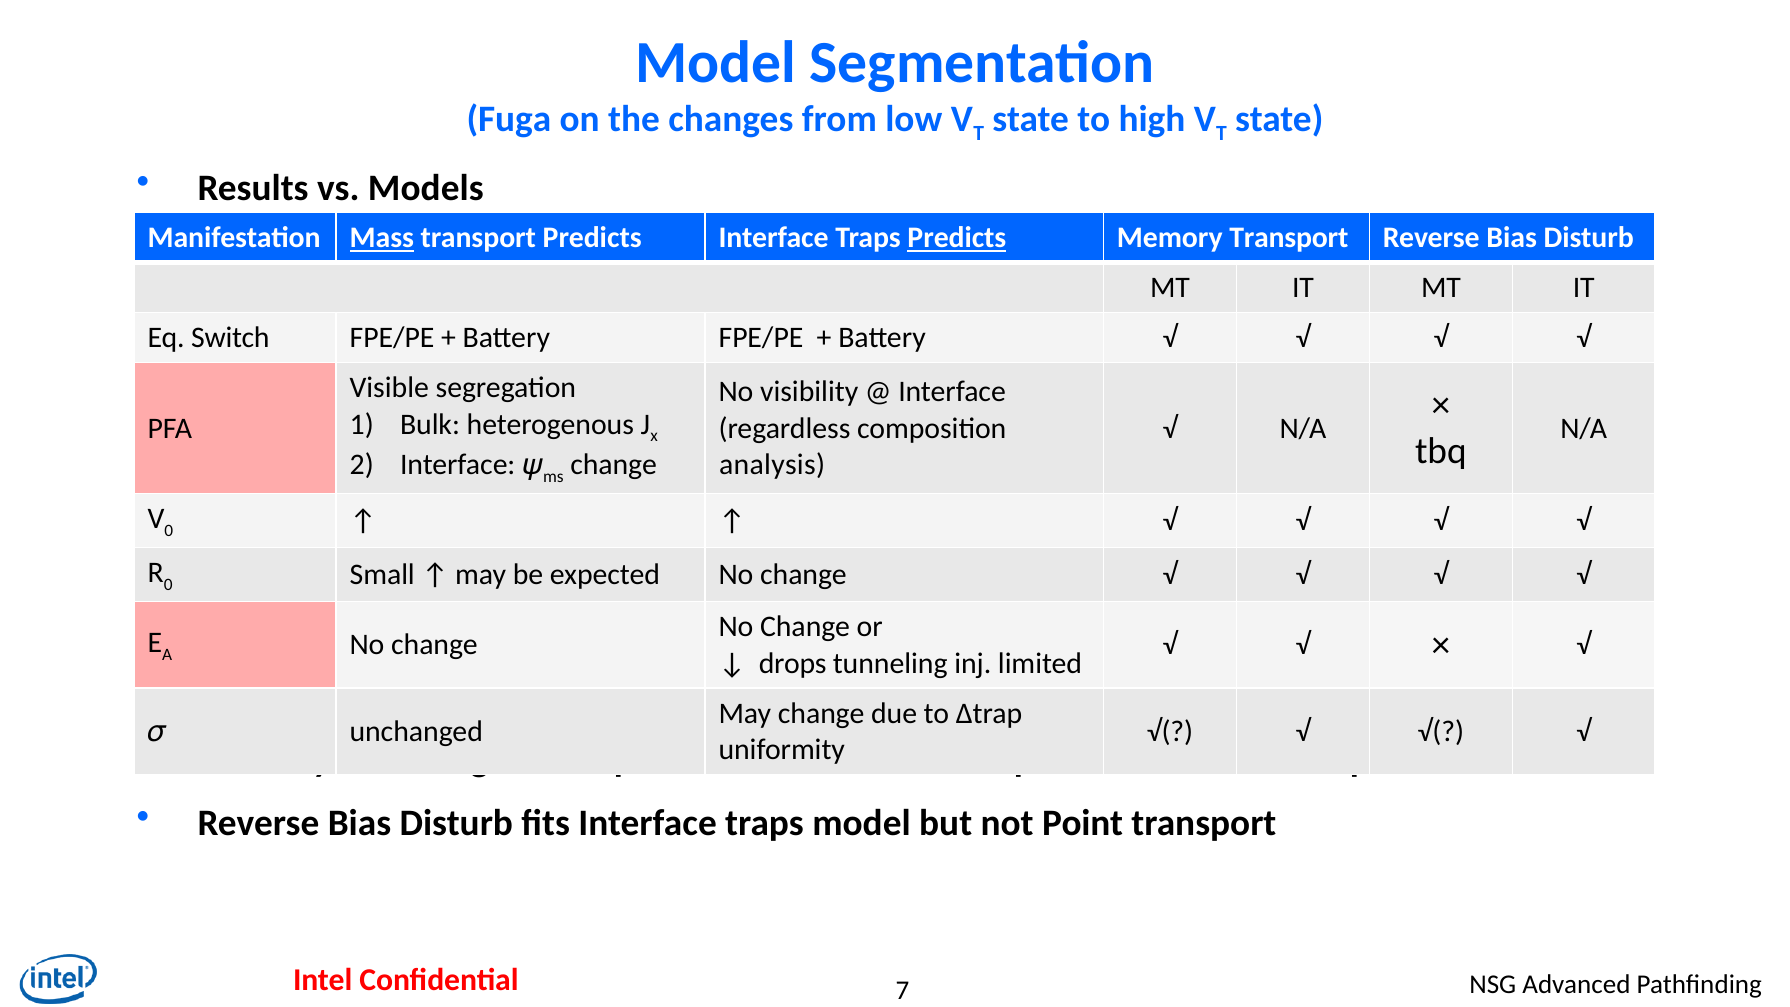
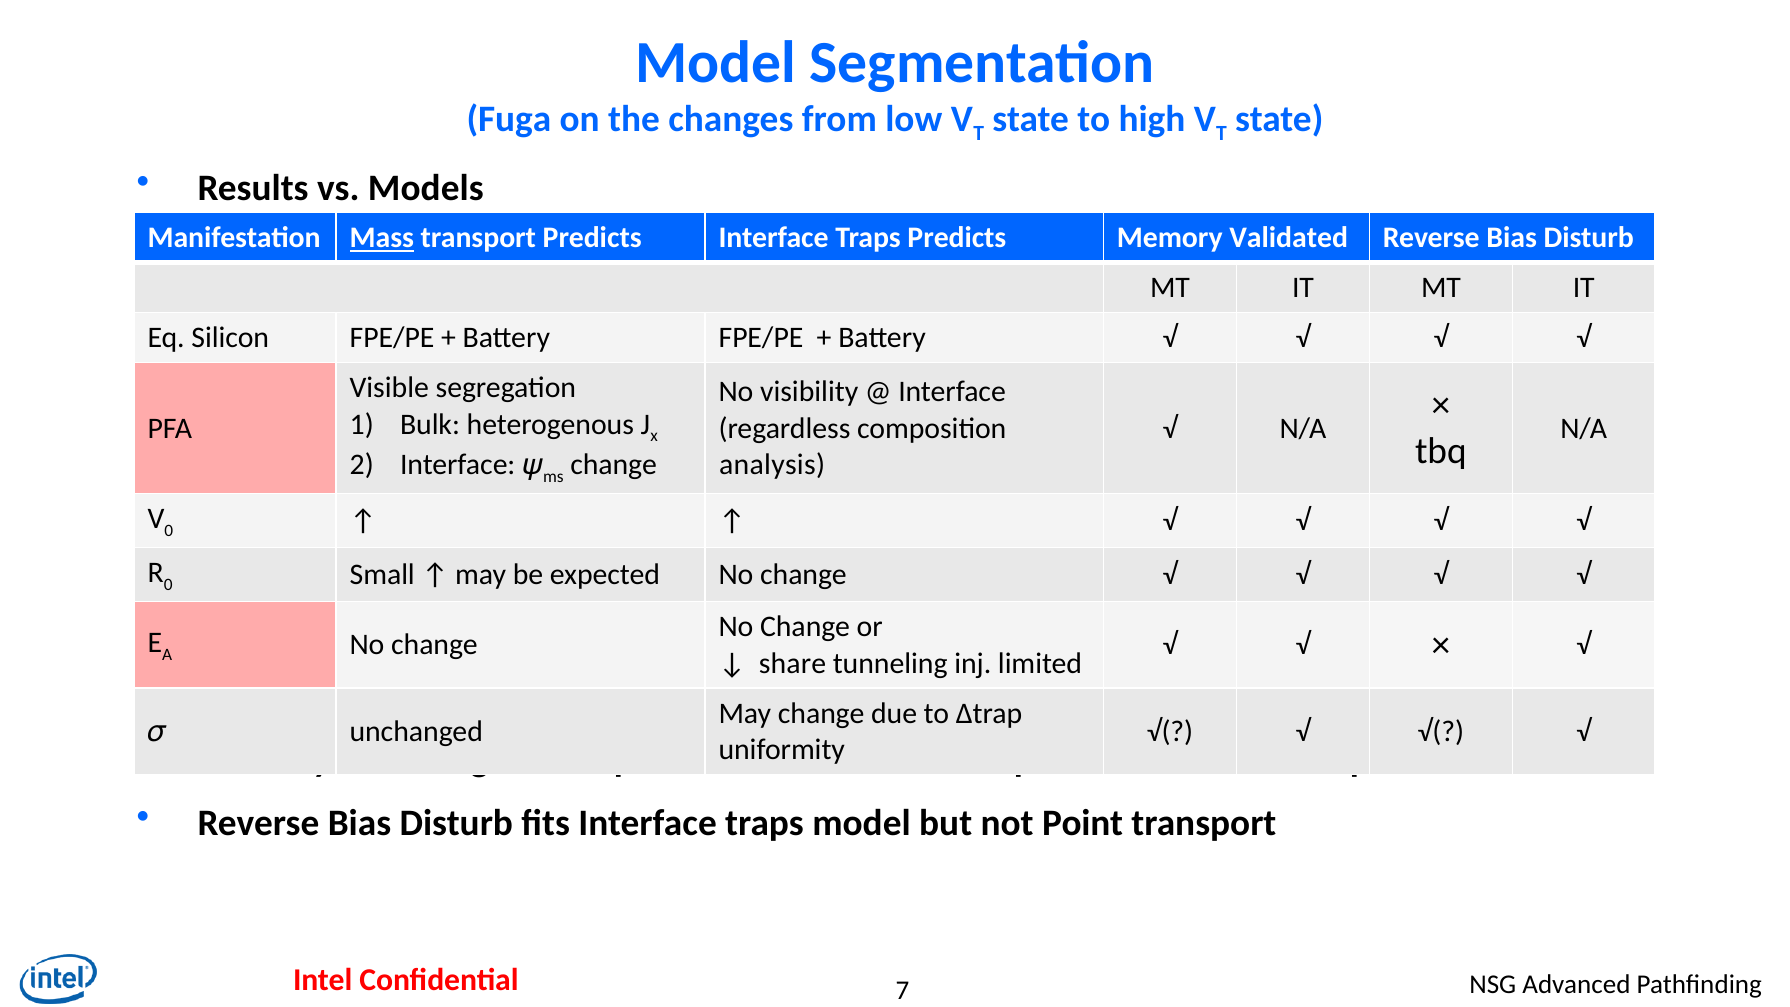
Predicts at (957, 238) underline: present -> none
Memory Transport: Transport -> Validated
Switch: Switch -> Silicon
drops: drops -> share
